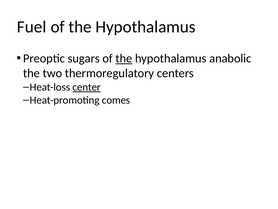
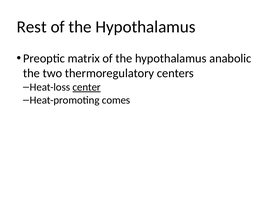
Fuel: Fuel -> Rest
sugars: sugars -> matrix
the at (124, 58) underline: present -> none
